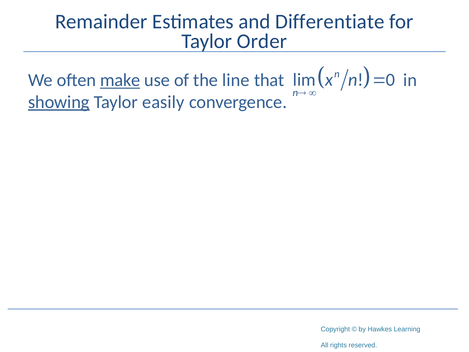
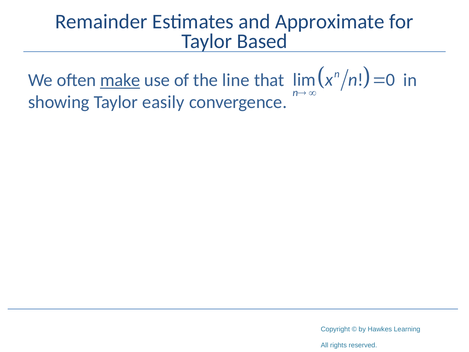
Differentiate: Differentiate -> Approximate
Order: Order -> Based
showing underline: present -> none
